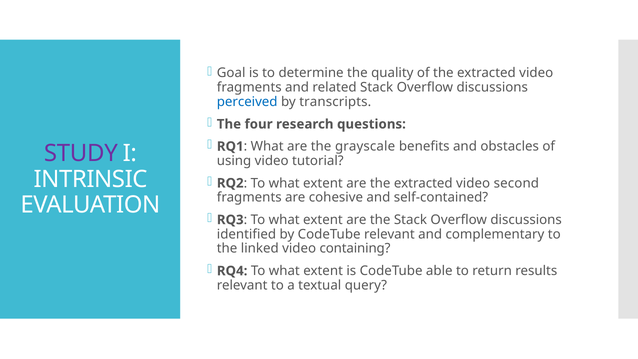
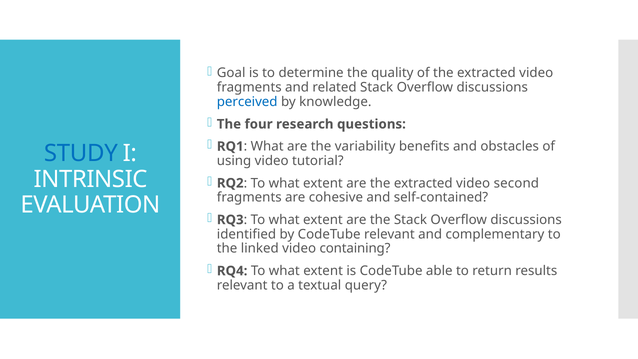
transcripts: transcripts -> knowledge
grayscale: grayscale -> variability
STUDY colour: purple -> blue
